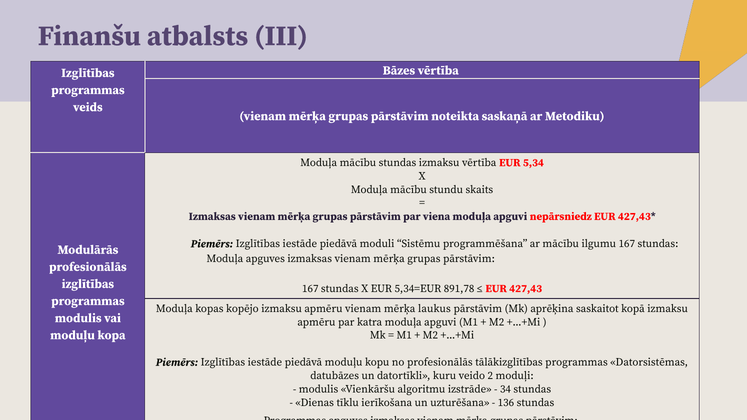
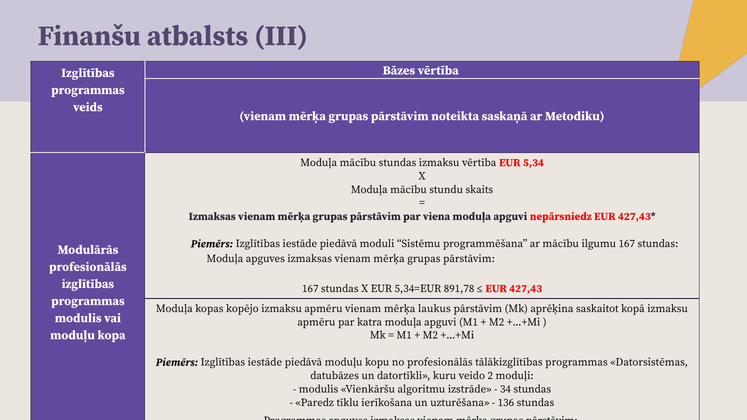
Dienas: Dienas -> Paredz
